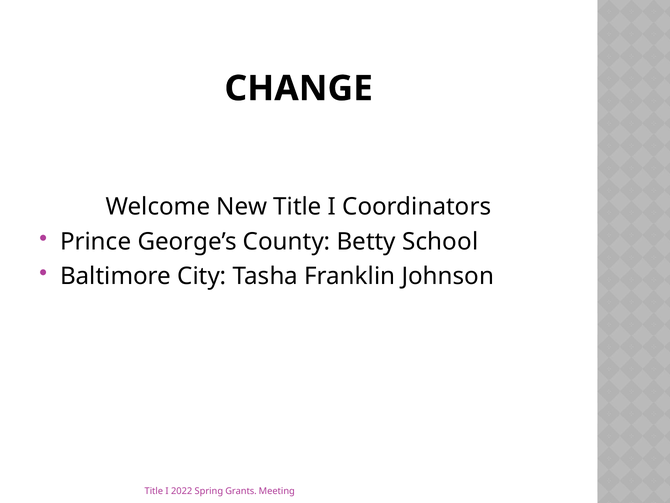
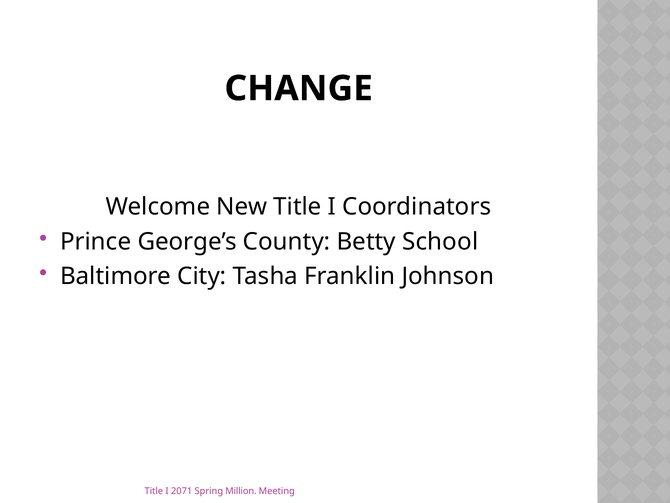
2022: 2022 -> 2071
Grants: Grants -> Million
